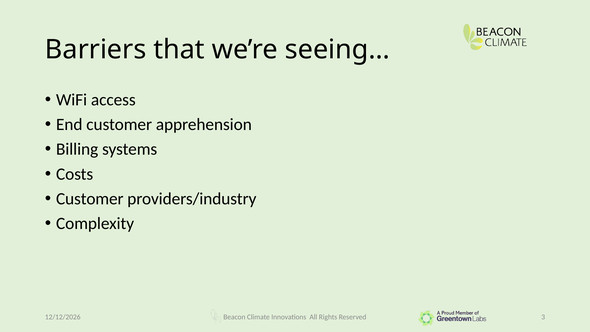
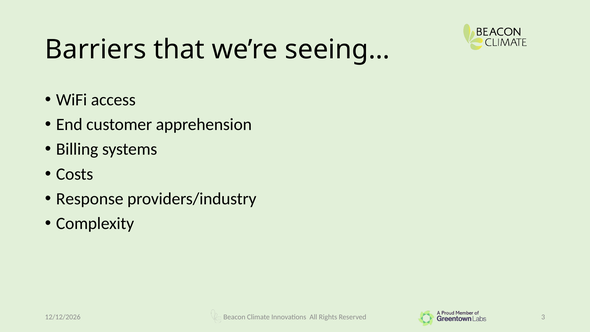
Customer at (90, 199): Customer -> Response
